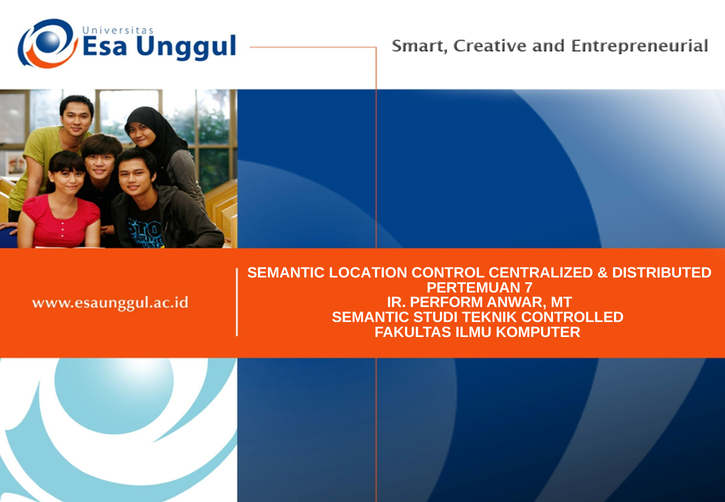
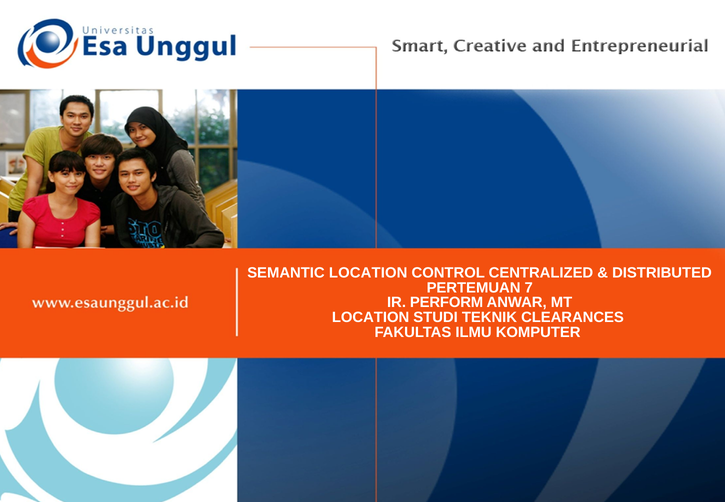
SEMANTIC at (371, 317): SEMANTIC -> LOCATION
CONTROLLED: CONTROLLED -> CLEARANCES
